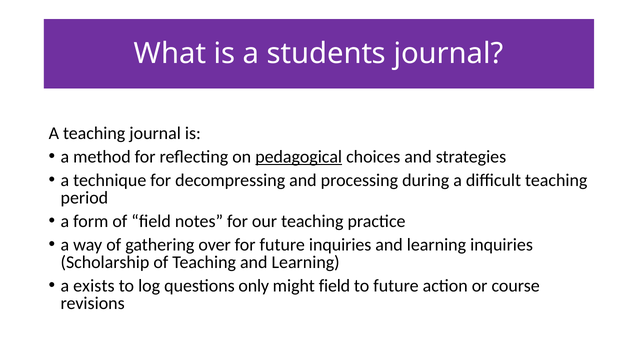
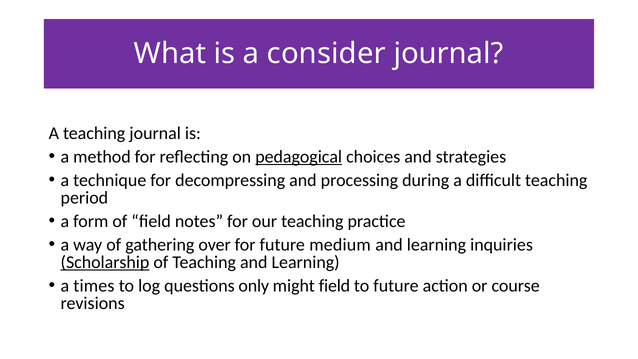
students: students -> consider
future inquiries: inquiries -> medium
Scholarship underline: none -> present
exists: exists -> times
